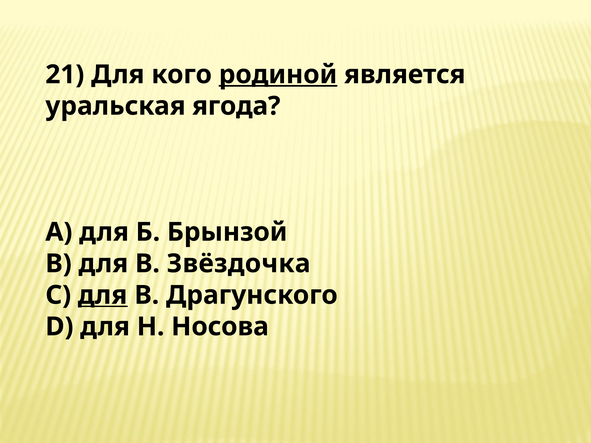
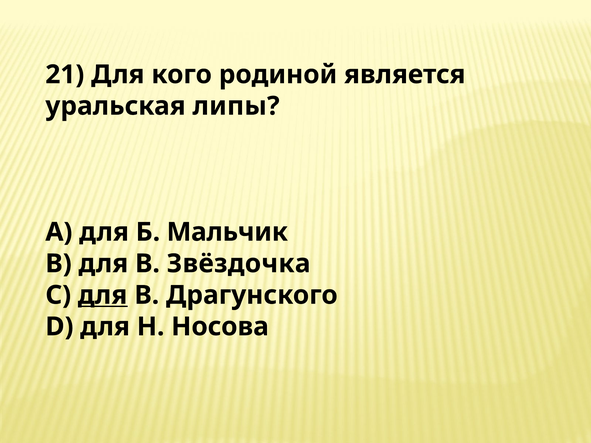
родиной underline: present -> none
ягода: ягода -> липы
Брынзой: Брынзой -> Мальчик
